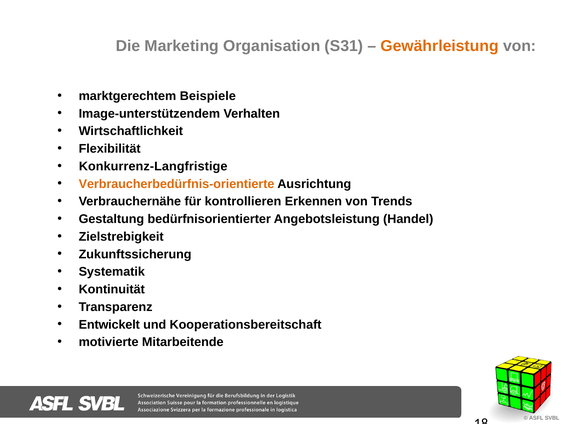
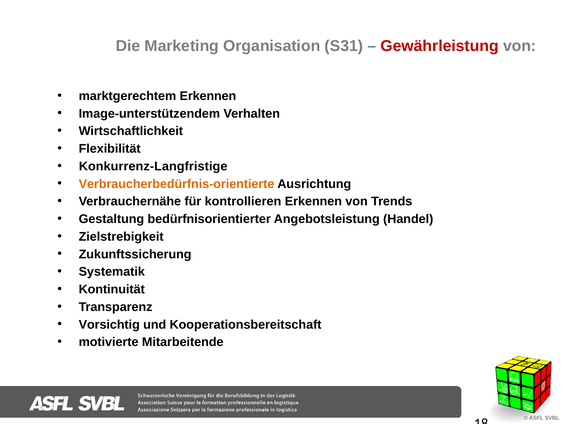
Gewährleistung colour: orange -> red
marktgerechtem Beispiele: Beispiele -> Erkennen
Entwickelt: Entwickelt -> Vorsichtig
